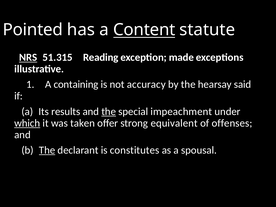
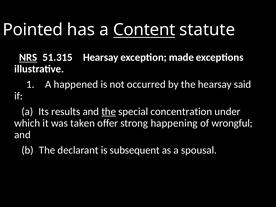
51.315 Reading: Reading -> Hearsay
containing: containing -> happened
accuracy: accuracy -> occurred
impeachment: impeachment -> concentration
which underline: present -> none
equivalent: equivalent -> happening
offenses: offenses -> wrongful
The at (47, 150) underline: present -> none
constitutes: constitutes -> subsequent
